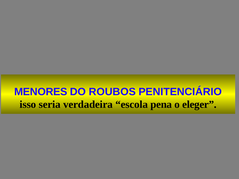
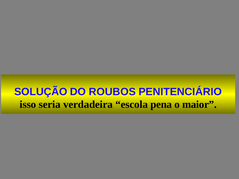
MENORES: MENORES -> SOLUÇÃO
eleger: eleger -> maior
